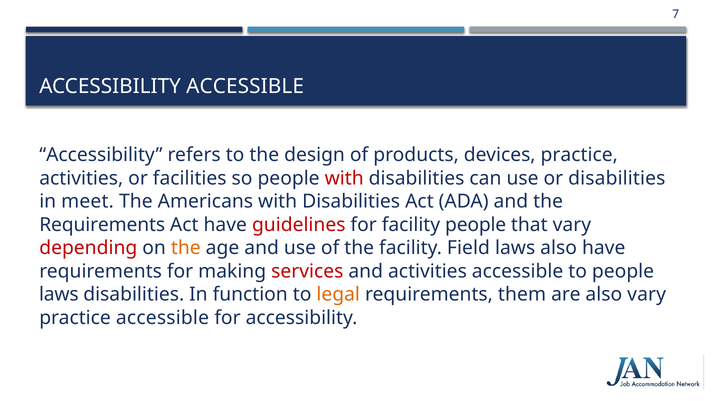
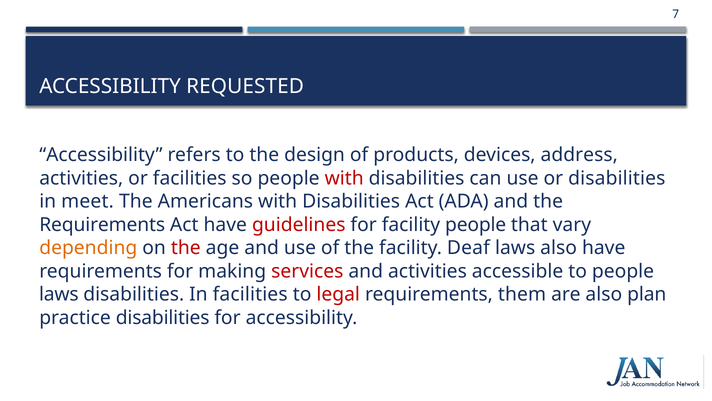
ACCESSIBILITY ACCESSIBLE: ACCESSIBLE -> REQUESTED
devices practice: practice -> address
depending colour: red -> orange
the at (186, 248) colour: orange -> red
Field: Field -> Deaf
In function: function -> facilities
legal colour: orange -> red
also vary: vary -> plan
practice accessible: accessible -> disabilities
